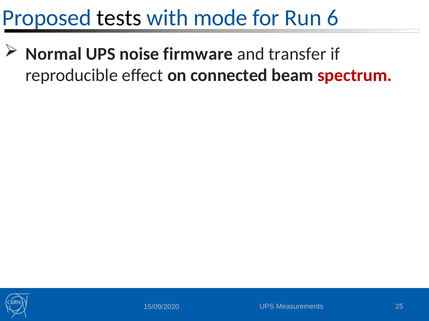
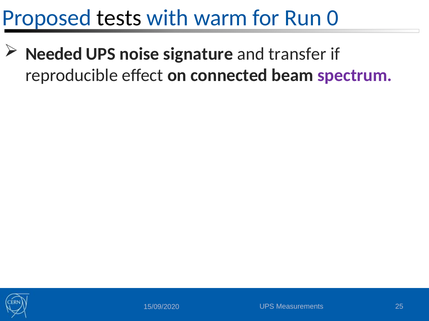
mode: mode -> warm
6: 6 -> 0
Normal: Normal -> Needed
firmware: firmware -> signature
spectrum colour: red -> purple
